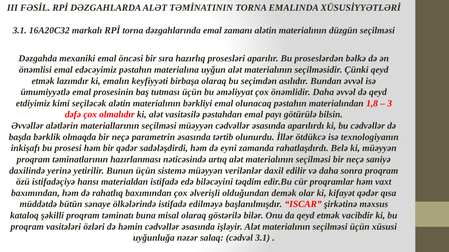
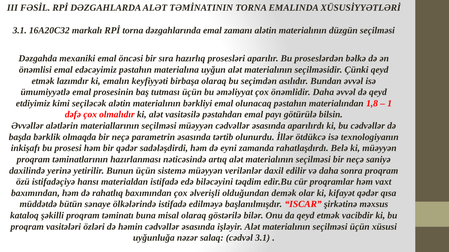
3: 3 -> 1
